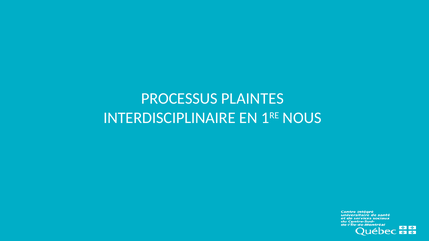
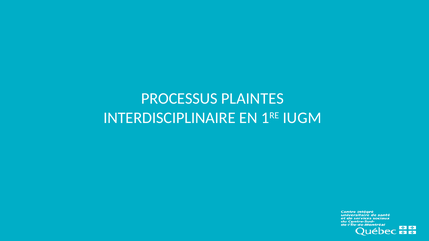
NOUS: NOUS -> IUGM
